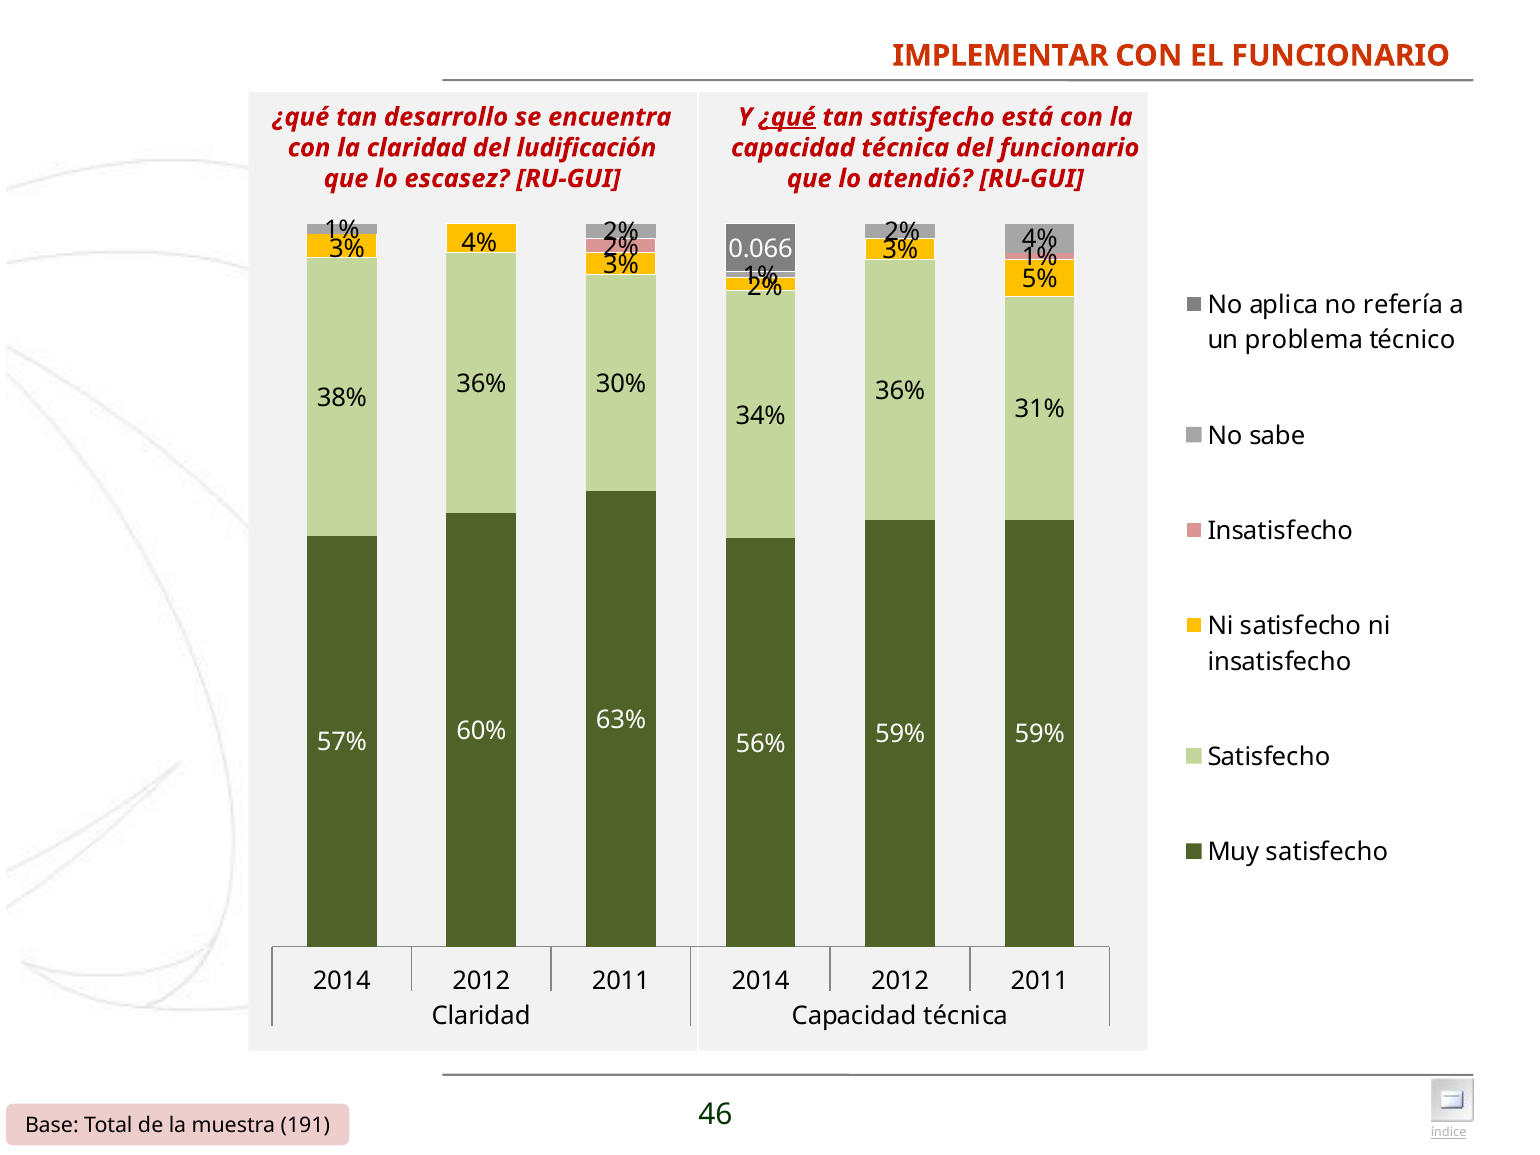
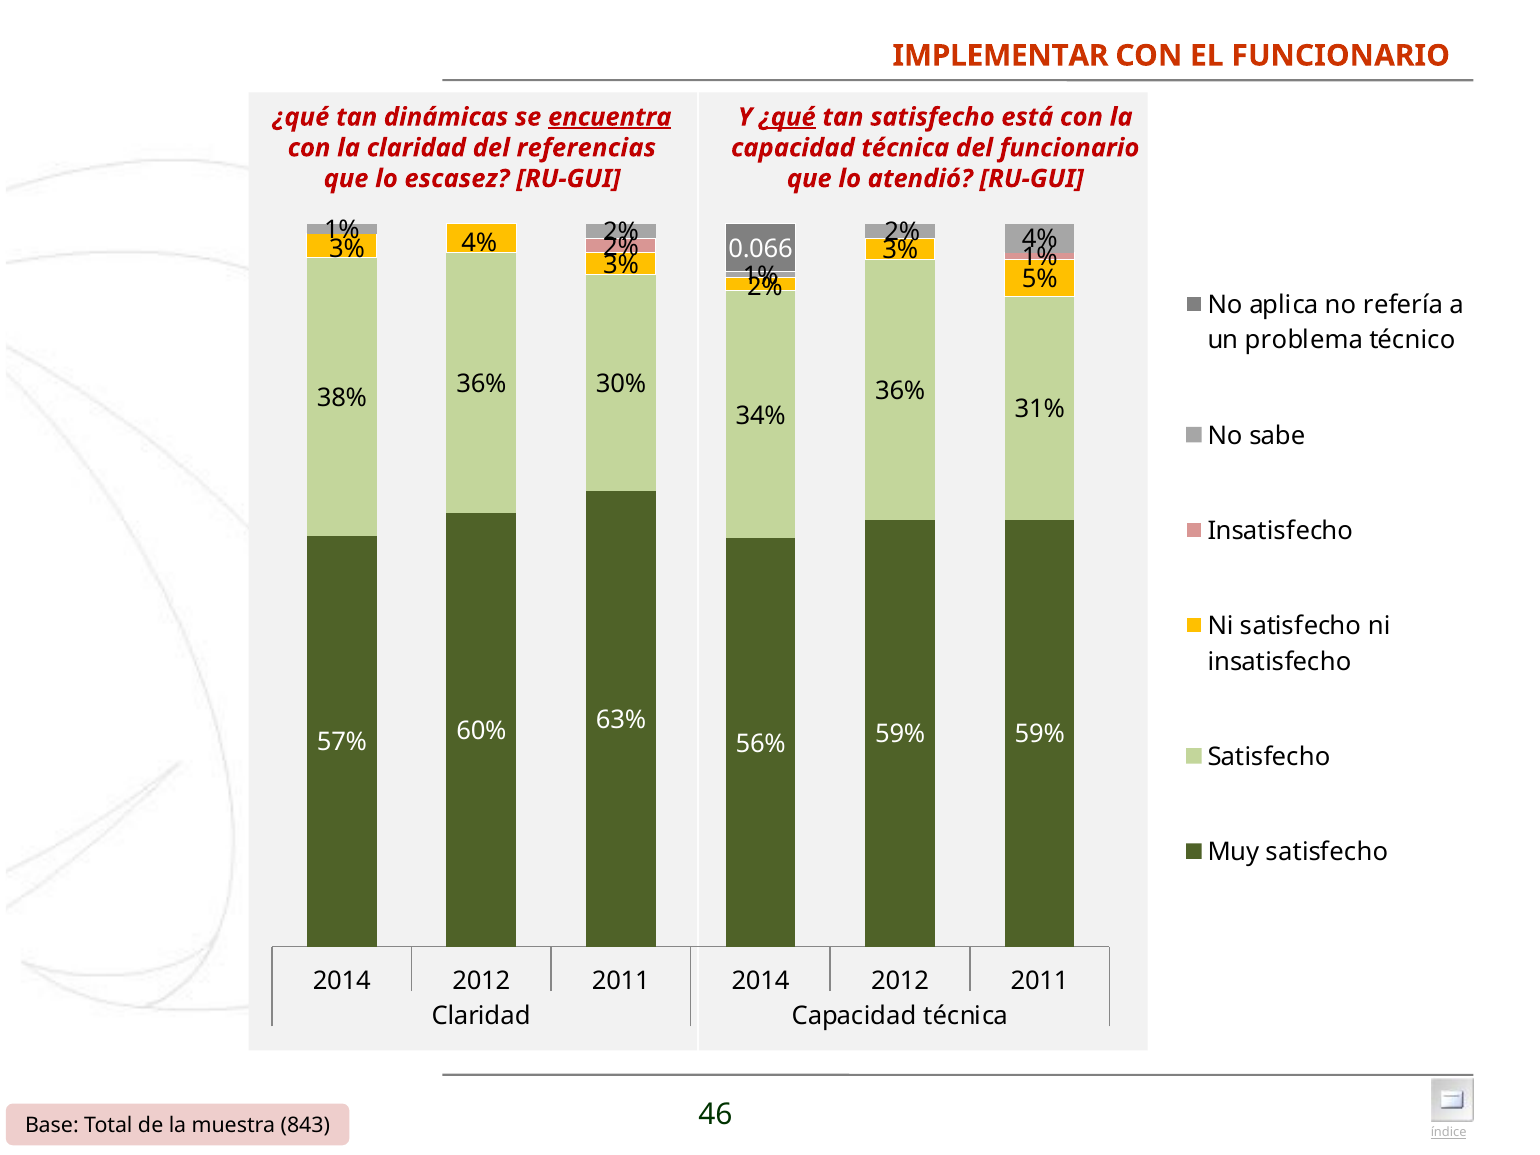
desarrollo: desarrollo -> dinámicas
encuentra underline: none -> present
ludificación: ludificación -> referencias
191: 191 -> 843
